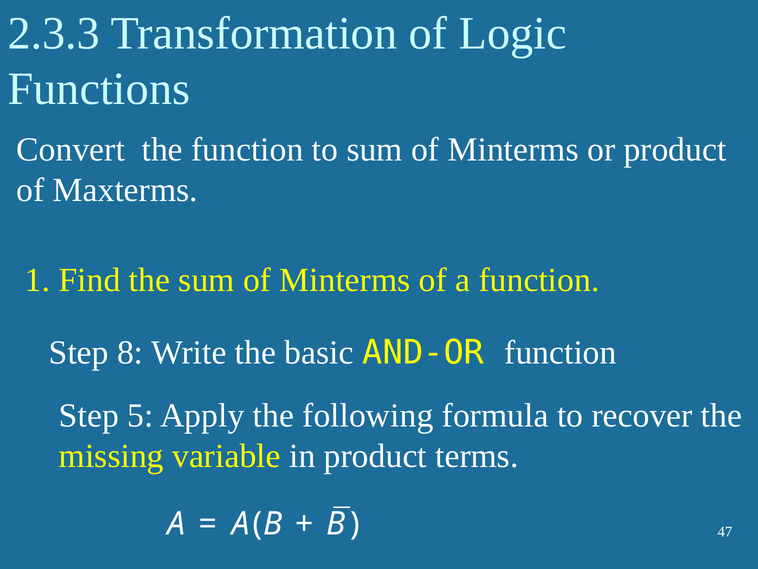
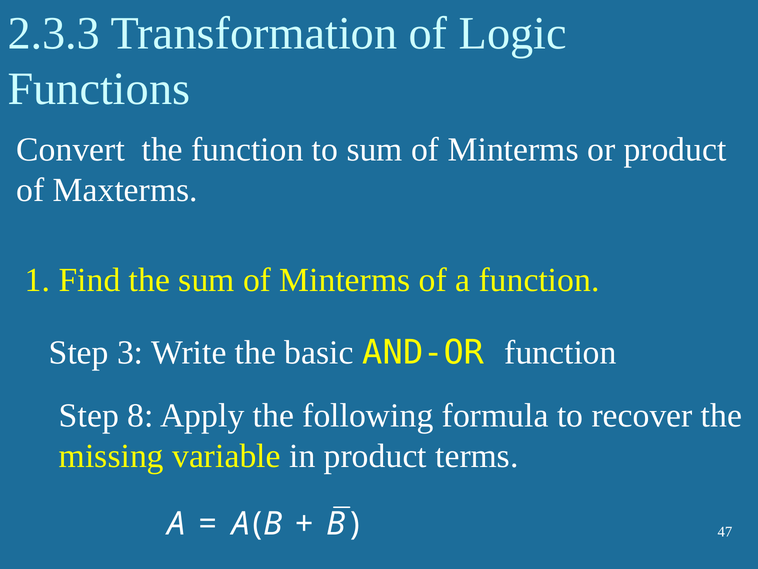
8: 8 -> 3
5: 5 -> 8
